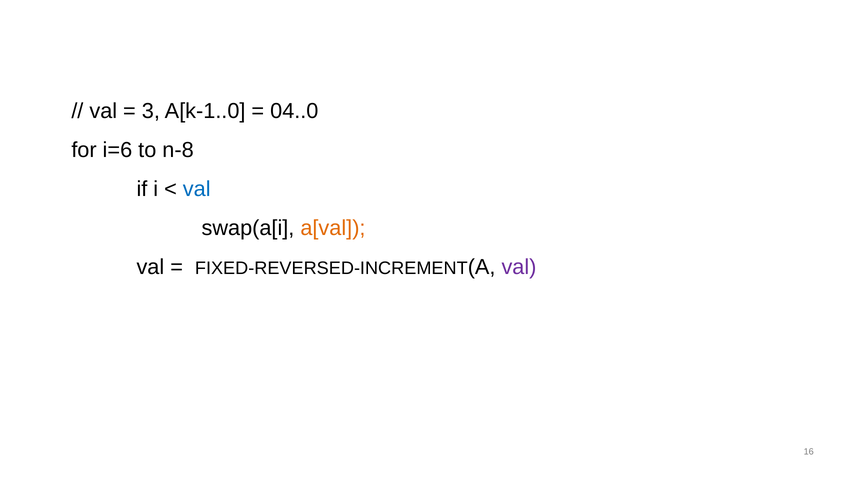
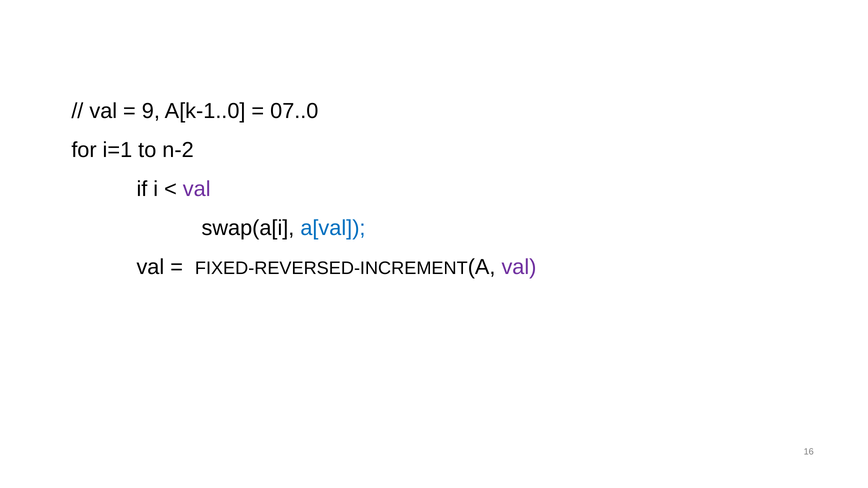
3: 3 -> 9
04..0: 04..0 -> 07..0
i=6: i=6 -> i=1
n-8: n-8 -> n-2
val at (197, 189) colour: blue -> purple
a[val colour: orange -> blue
